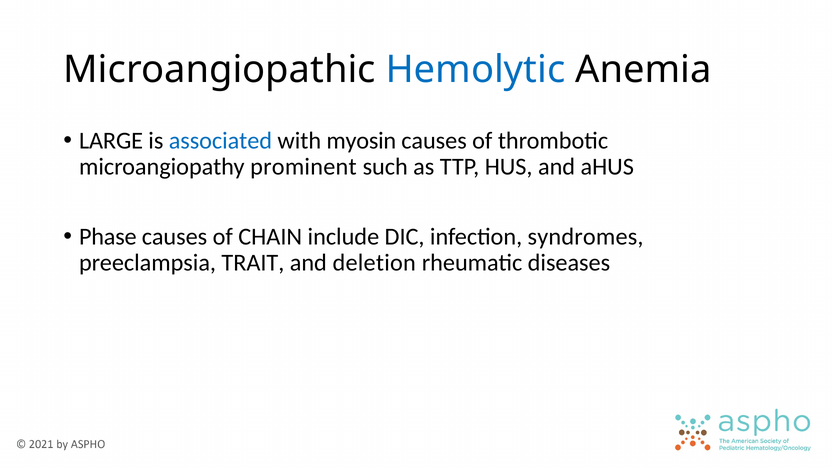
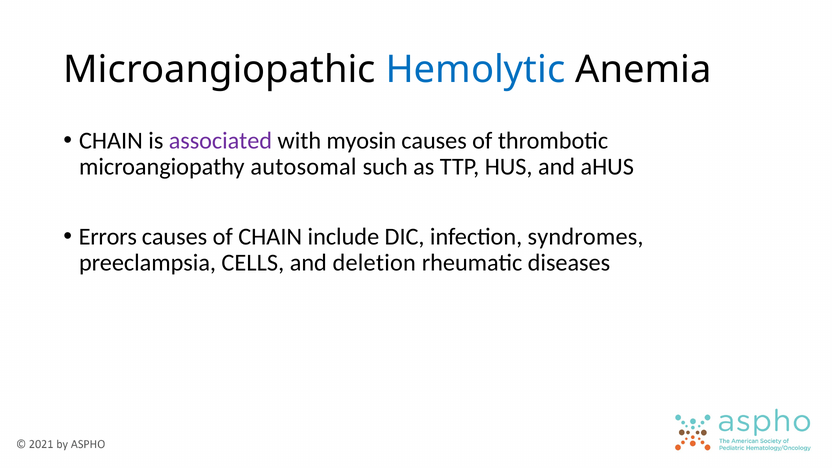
LARGE at (111, 141): LARGE -> CHAIN
associated colour: blue -> purple
prominent: prominent -> autosomal
Phase: Phase -> Errors
TRAIT: TRAIT -> CELLS
